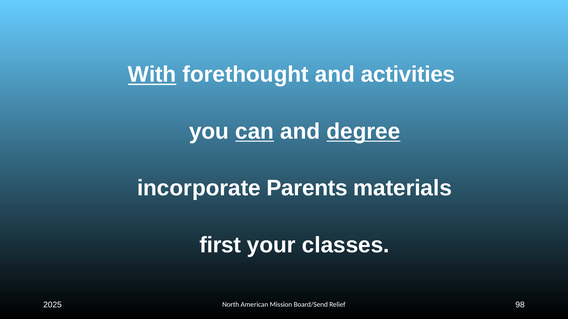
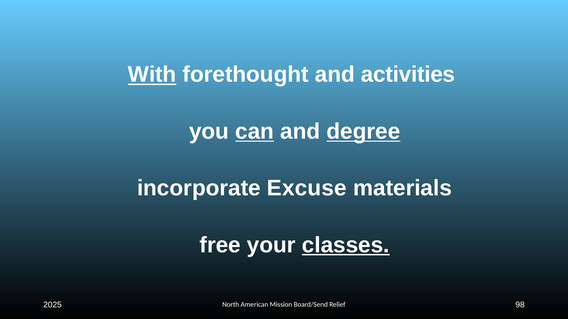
Parents: Parents -> Excuse
first: first -> free
classes underline: none -> present
